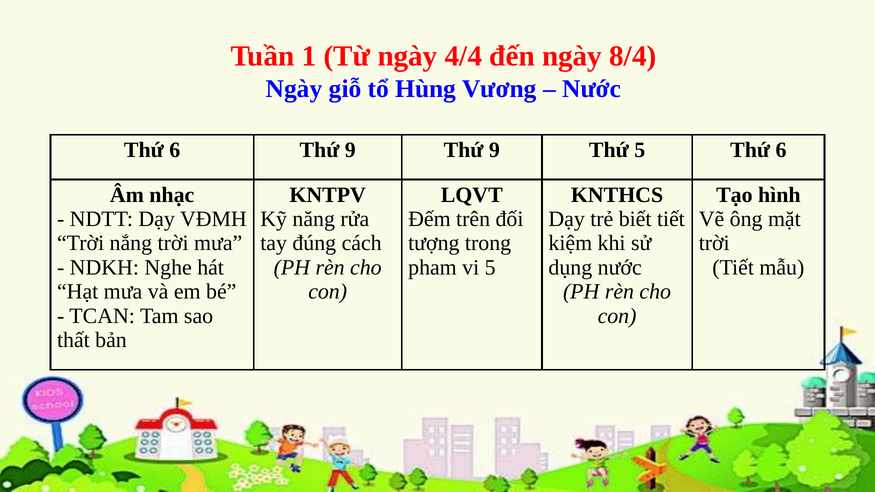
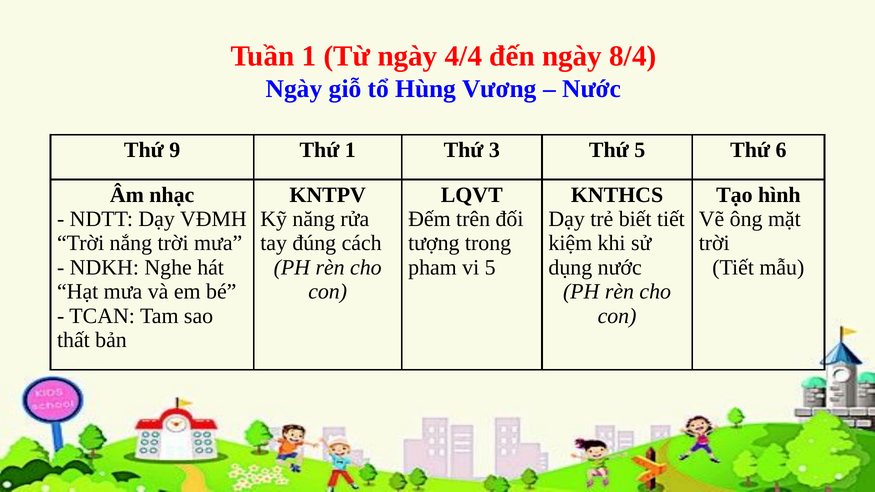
6 at (175, 150): 6 -> 9
9 at (350, 150): 9 -> 1
9 at (494, 150): 9 -> 3
